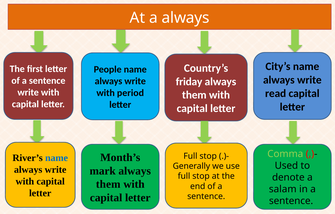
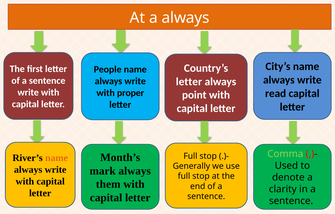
friday at (189, 82): friday -> letter
period: period -> proper
them at (194, 95): them -> point
name at (57, 158) colour: blue -> orange
salam: salam -> clarity
